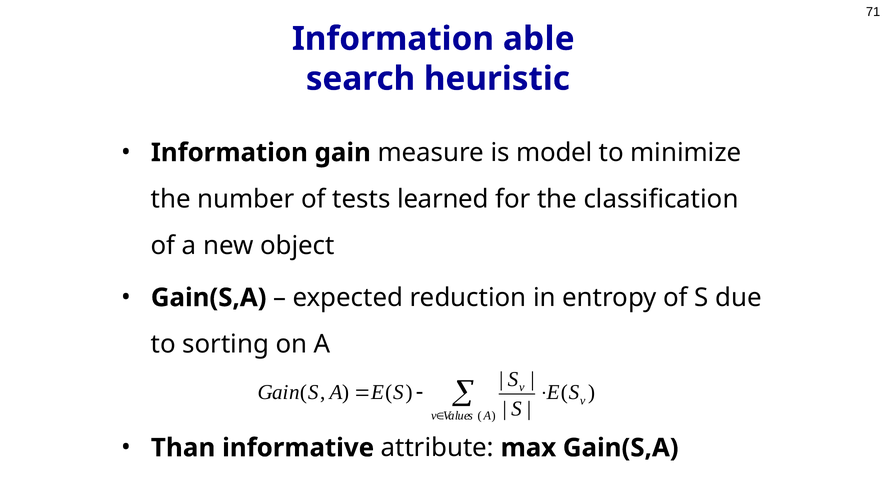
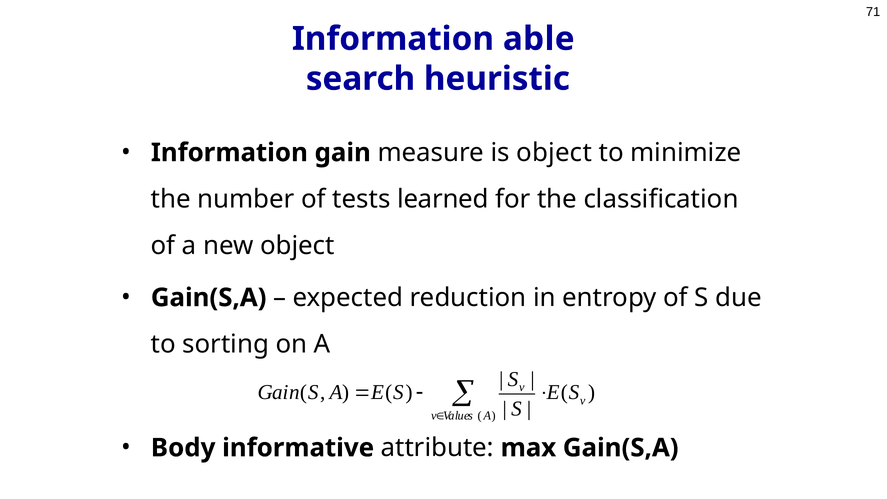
is model: model -> object
Than: Than -> Body
